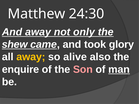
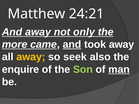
24:30: 24:30 -> 24:21
shew: shew -> more
and at (72, 45) underline: none -> present
took glory: glory -> away
alive: alive -> seek
Son colour: pink -> light green
